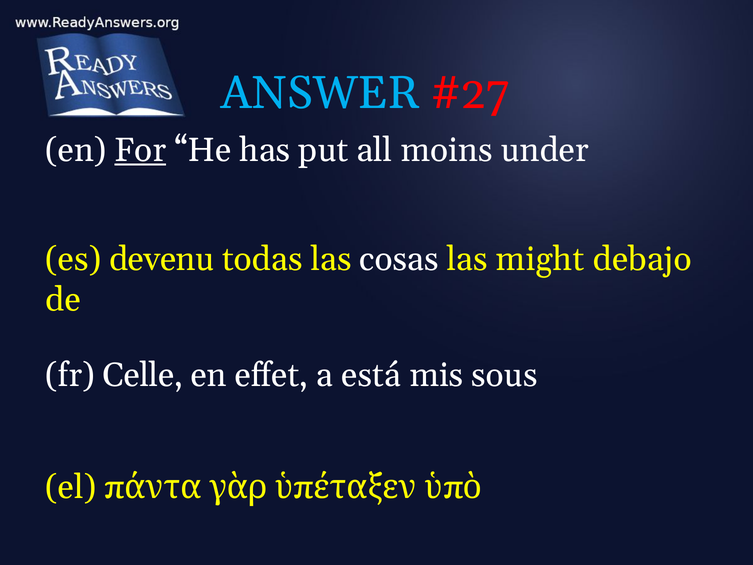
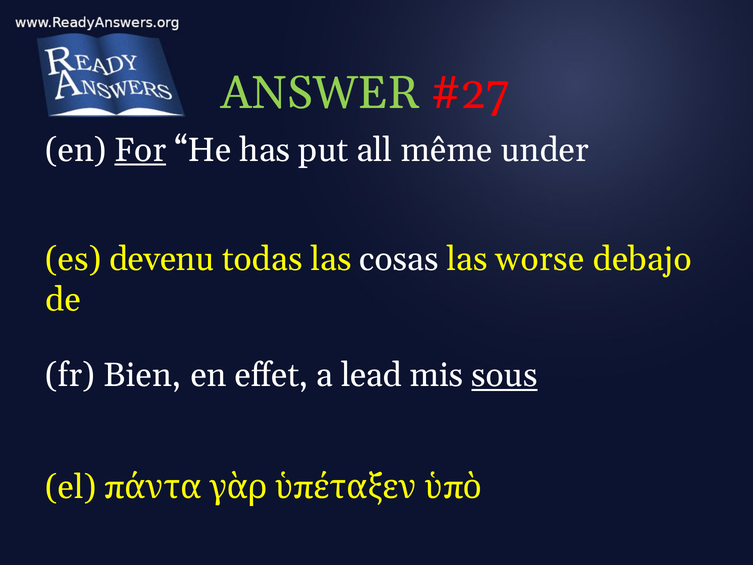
ANSWER colour: light blue -> light green
moins: moins -> même
might: might -> worse
Celle: Celle -> Bien
está: está -> lead
sous underline: none -> present
